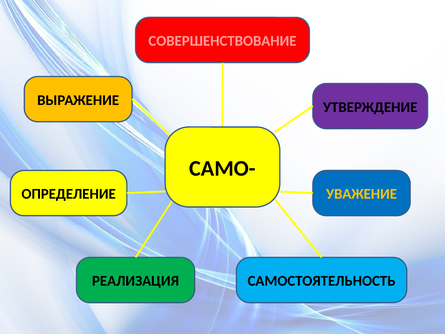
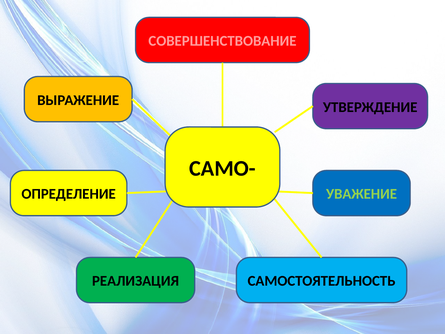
УВАЖЕНИЕ colour: yellow -> light green
